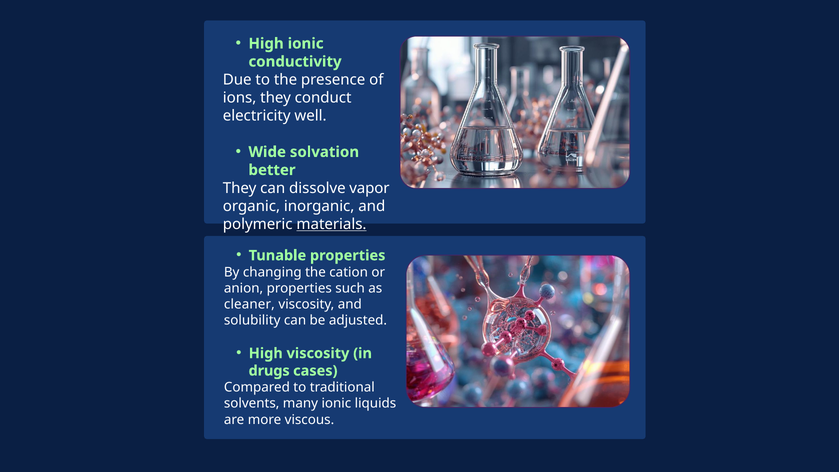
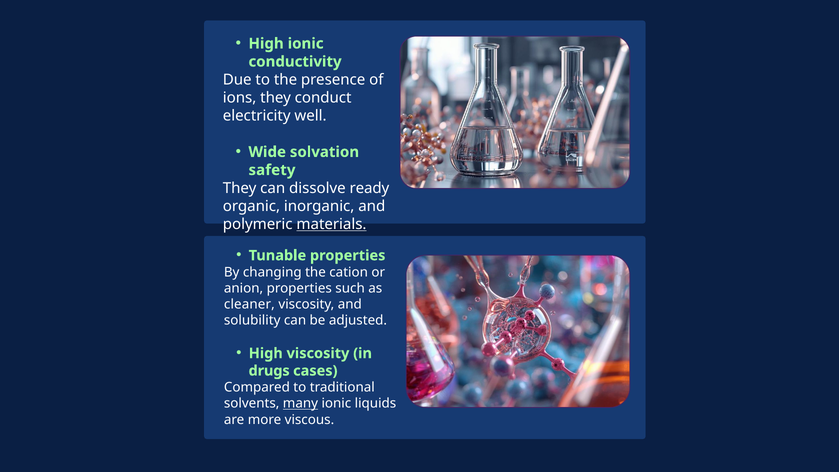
better: better -> safety
vapor: vapor -> ready
many underline: none -> present
